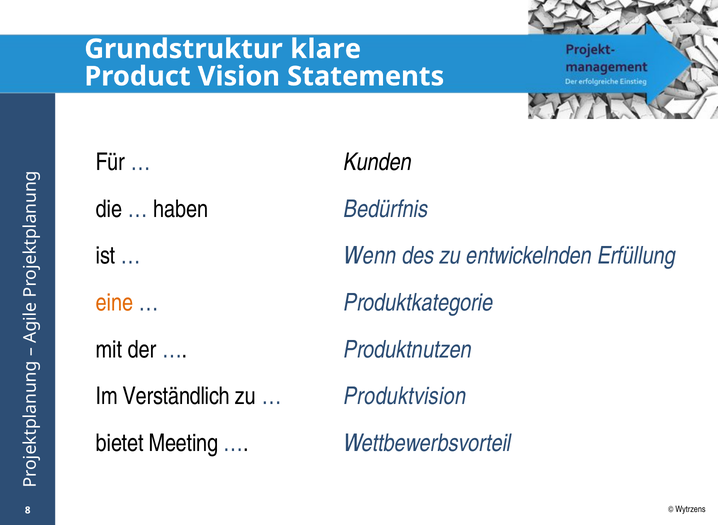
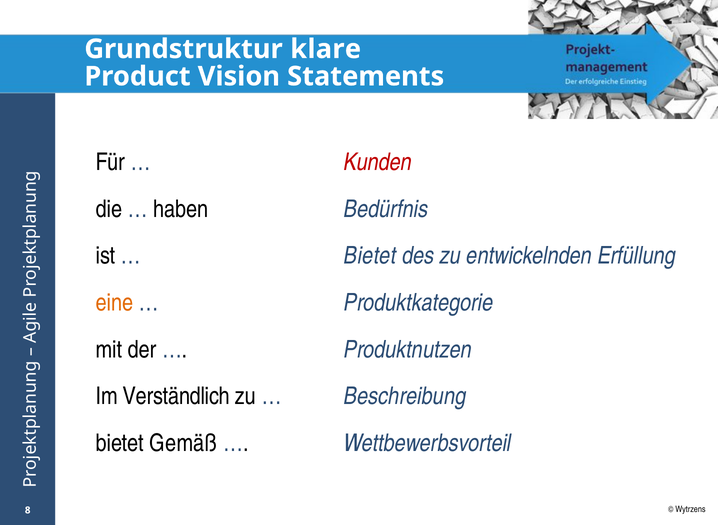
Kunden colour: black -> red
Wenn at (370, 256): Wenn -> Bietet
Produktvision: Produktvision -> Beschreibung
Meeting: Meeting -> Gemäß
